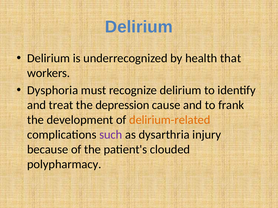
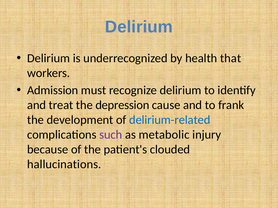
Dysphoria: Dysphoria -> Admission
delirium-related colour: orange -> blue
dysarthria: dysarthria -> metabolic
polypharmacy: polypharmacy -> hallucinations
